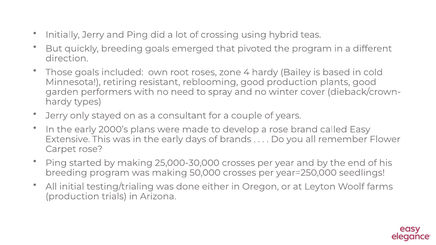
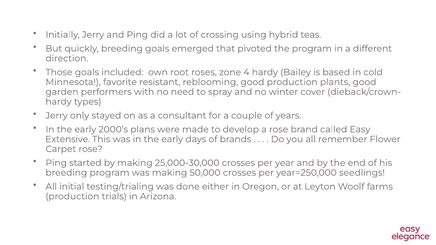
retiring: retiring -> favorite
